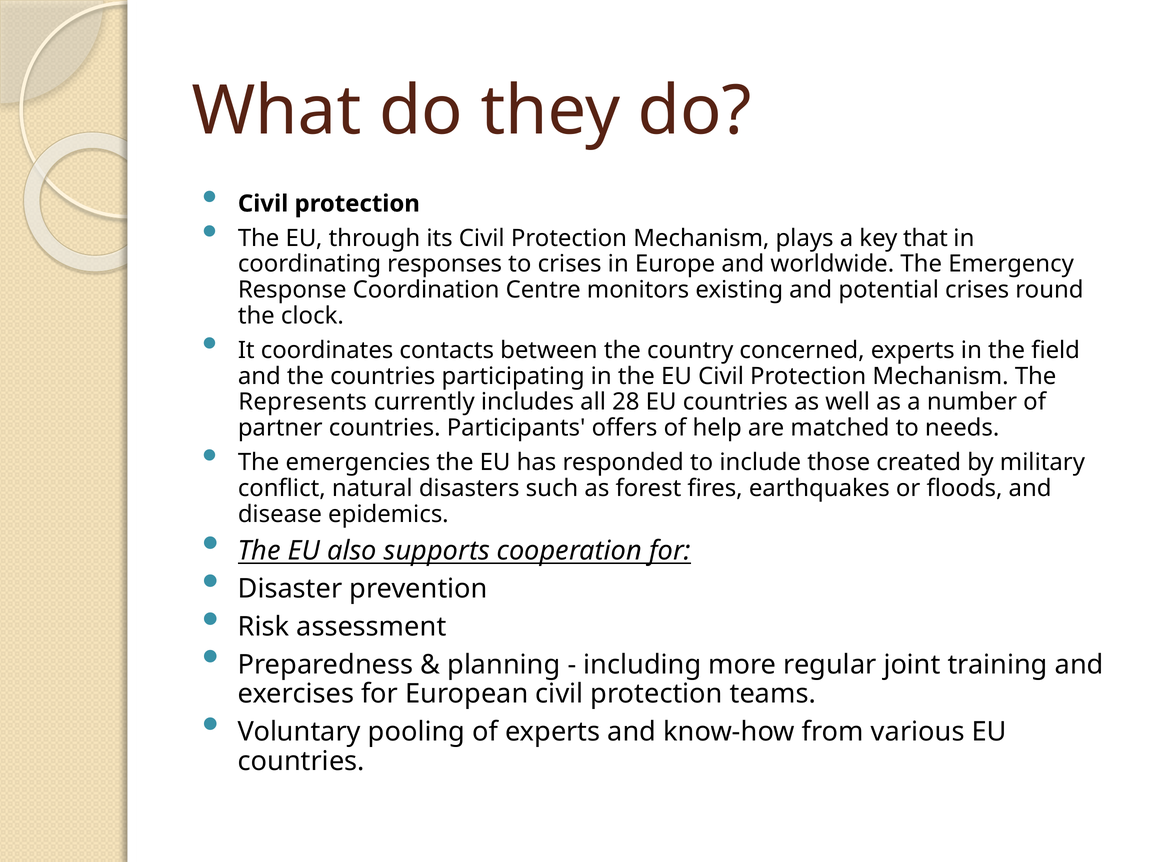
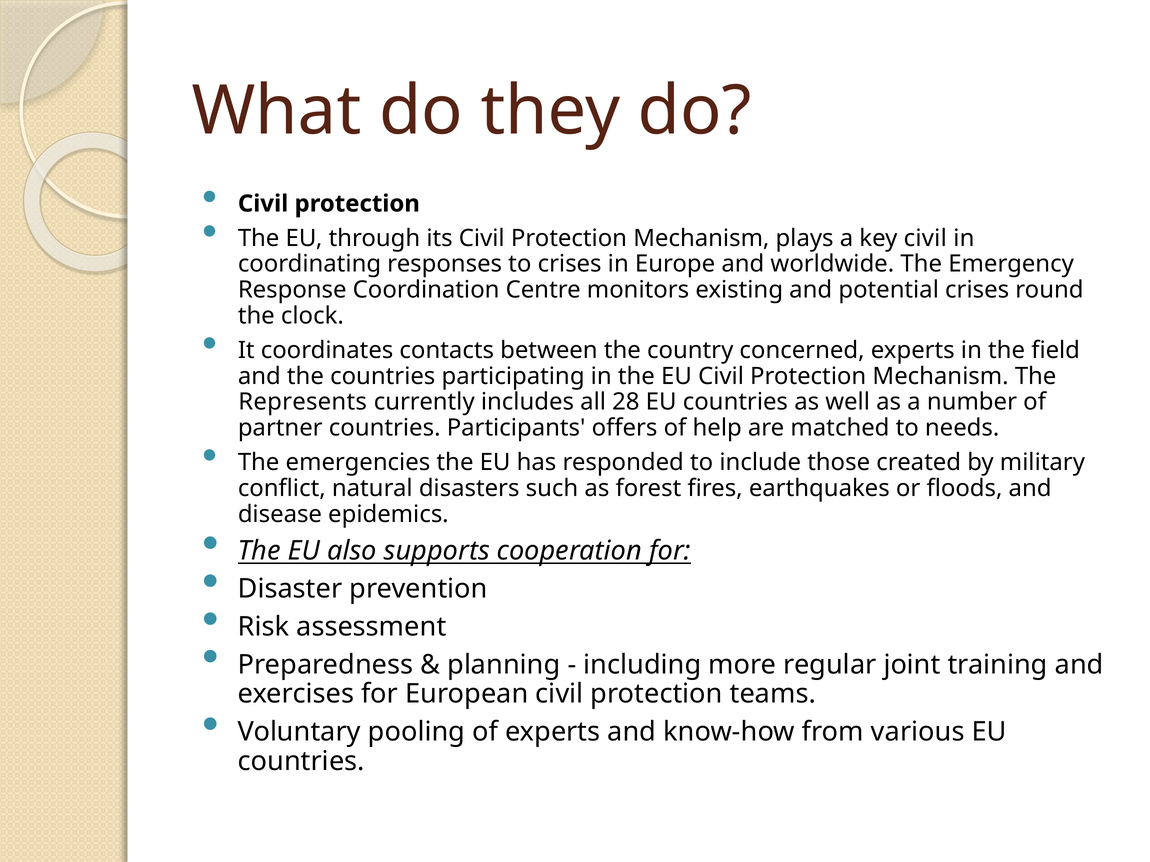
key that: that -> civil
